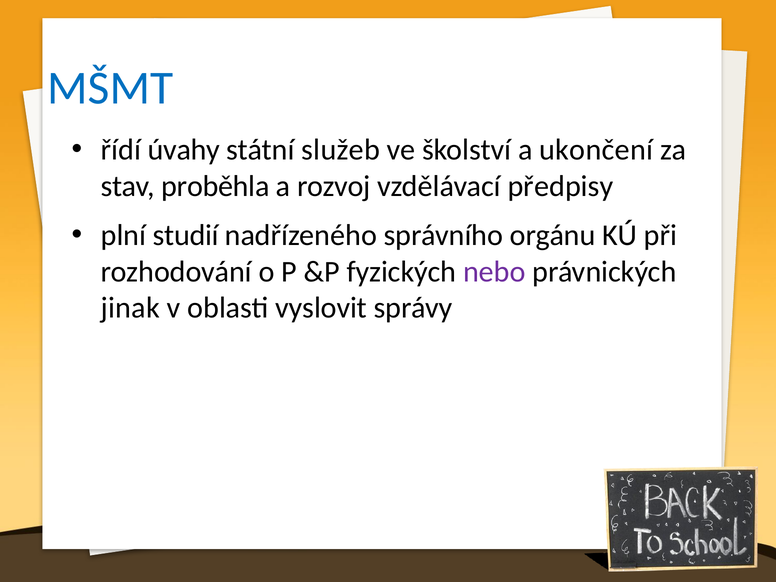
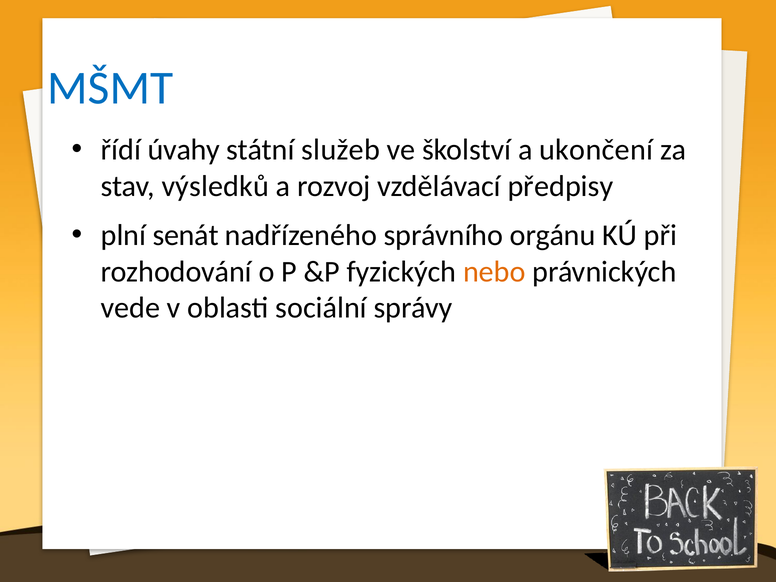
proběhla: proběhla -> výsledků
studií: studií -> senát
nebo colour: purple -> orange
jinak: jinak -> vede
vyslovit: vyslovit -> sociální
